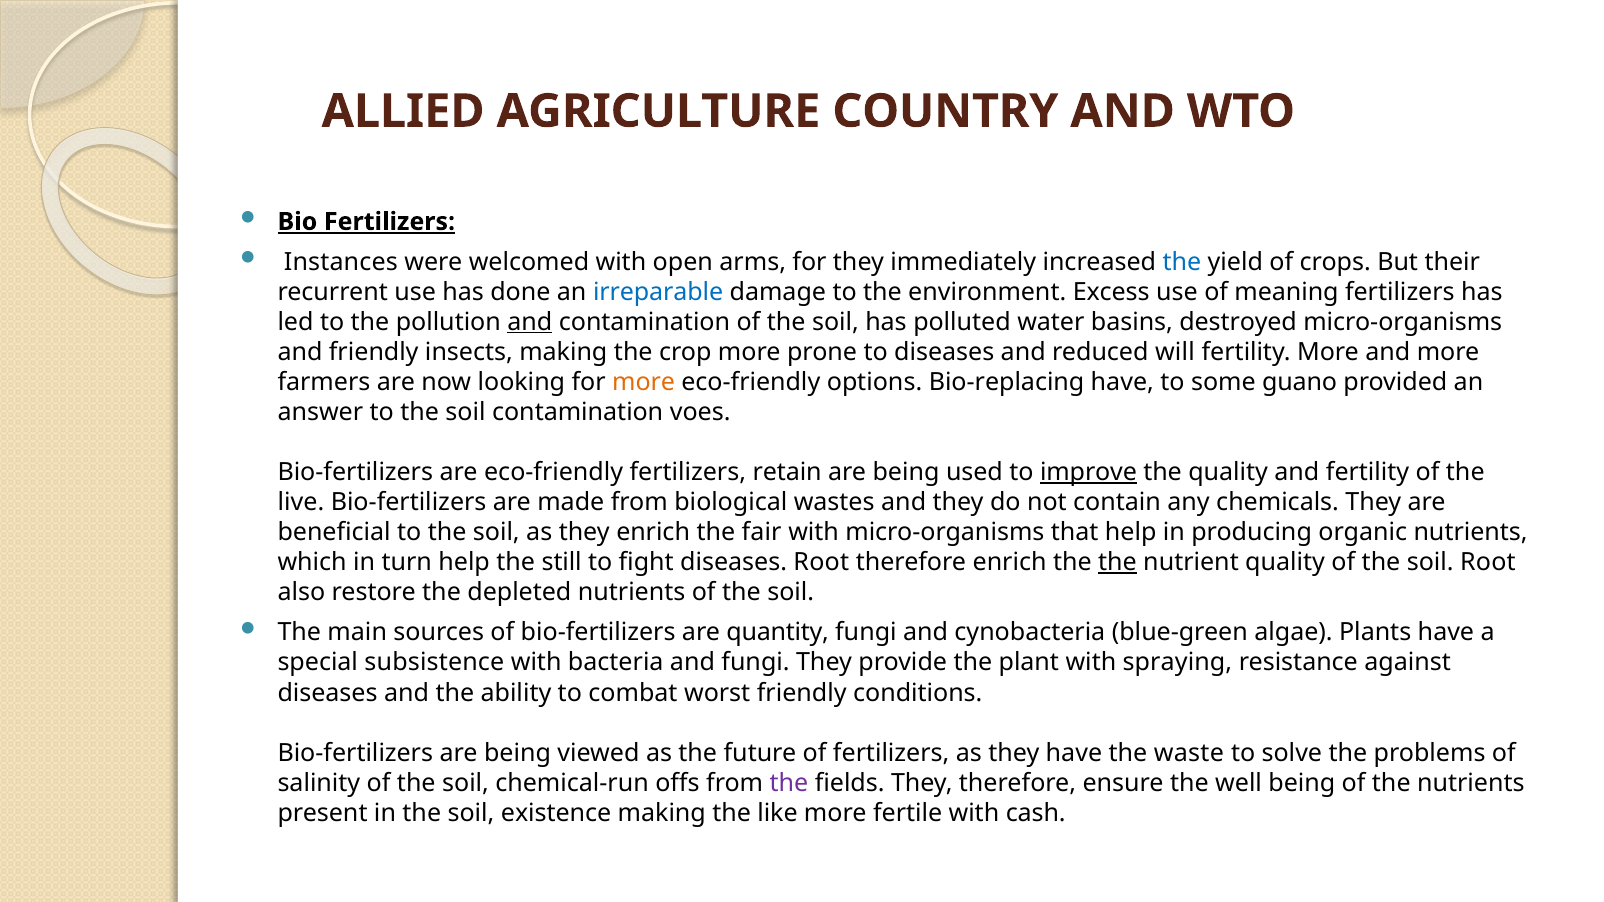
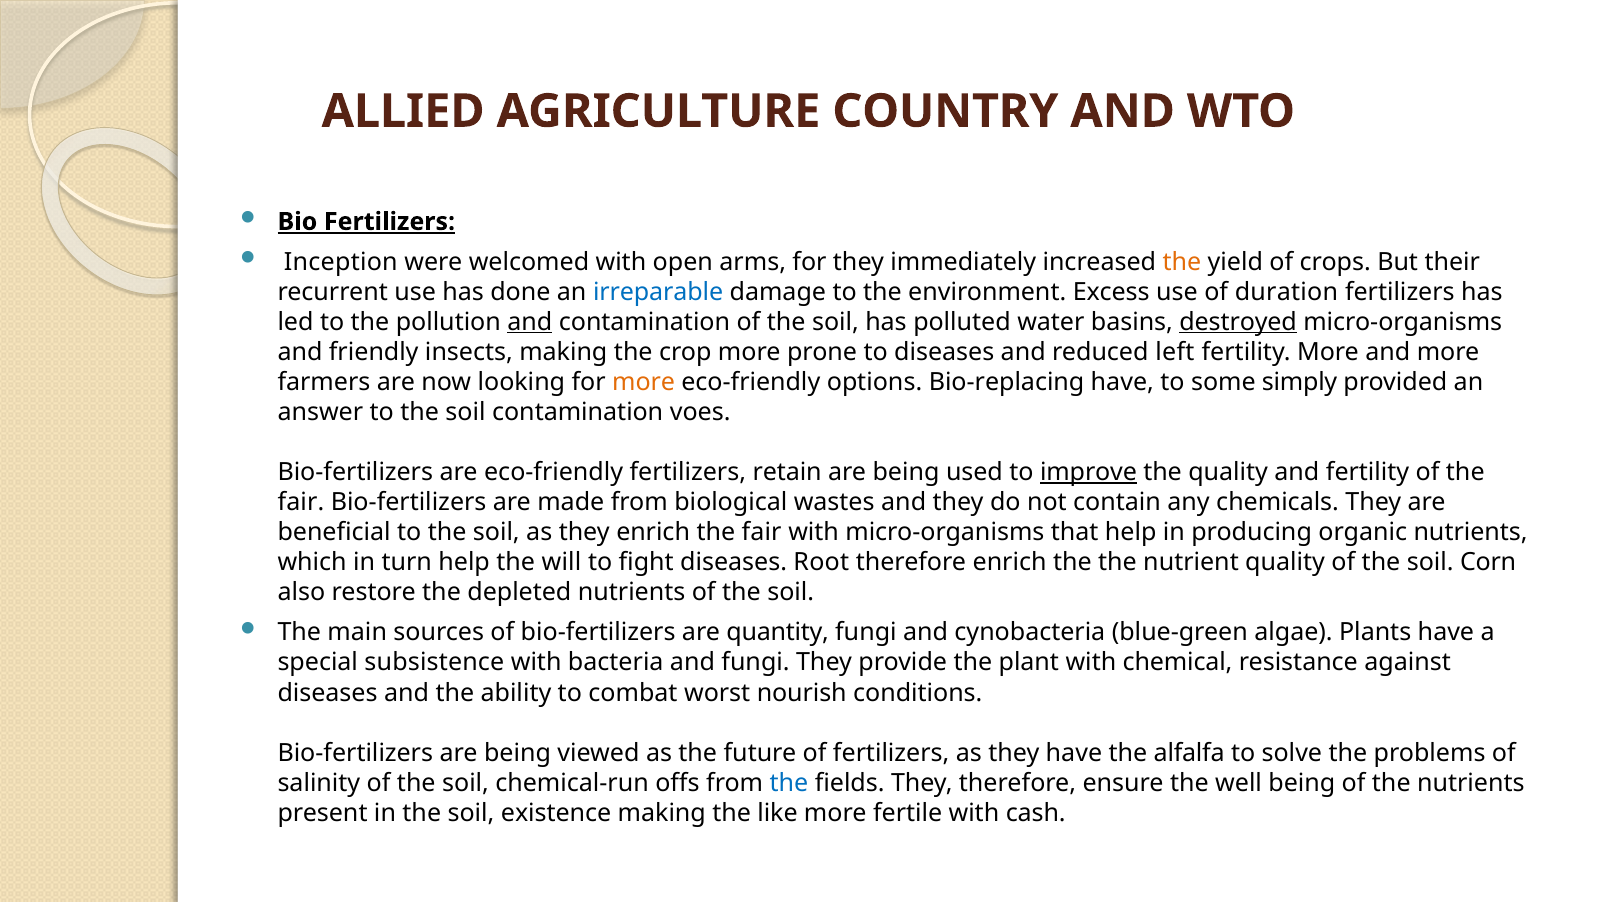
Instances: Instances -> Inception
the at (1182, 262) colour: blue -> orange
meaning: meaning -> duration
destroyed underline: none -> present
will: will -> left
guano: guano -> simply
live at (301, 502): live -> fair
still: still -> will
the at (1117, 563) underline: present -> none
soil Root: Root -> Corn
spraying: spraying -> chemical
worst friendly: friendly -> nourish
waste: waste -> alfalfa
the at (789, 783) colour: purple -> blue
